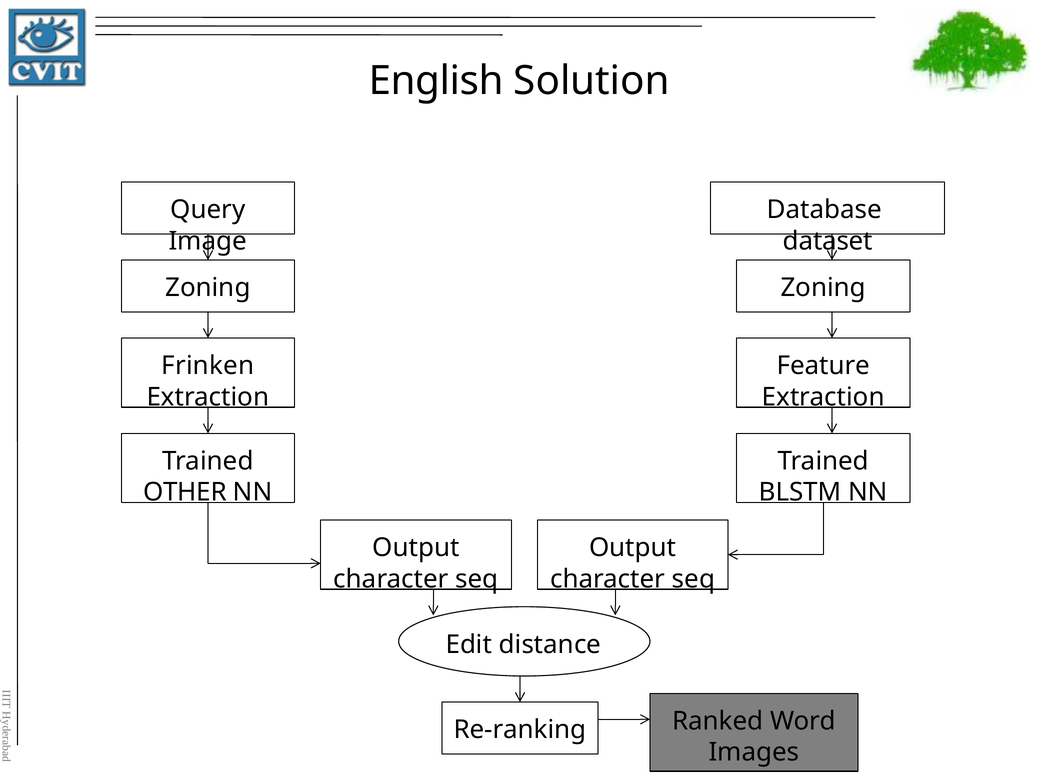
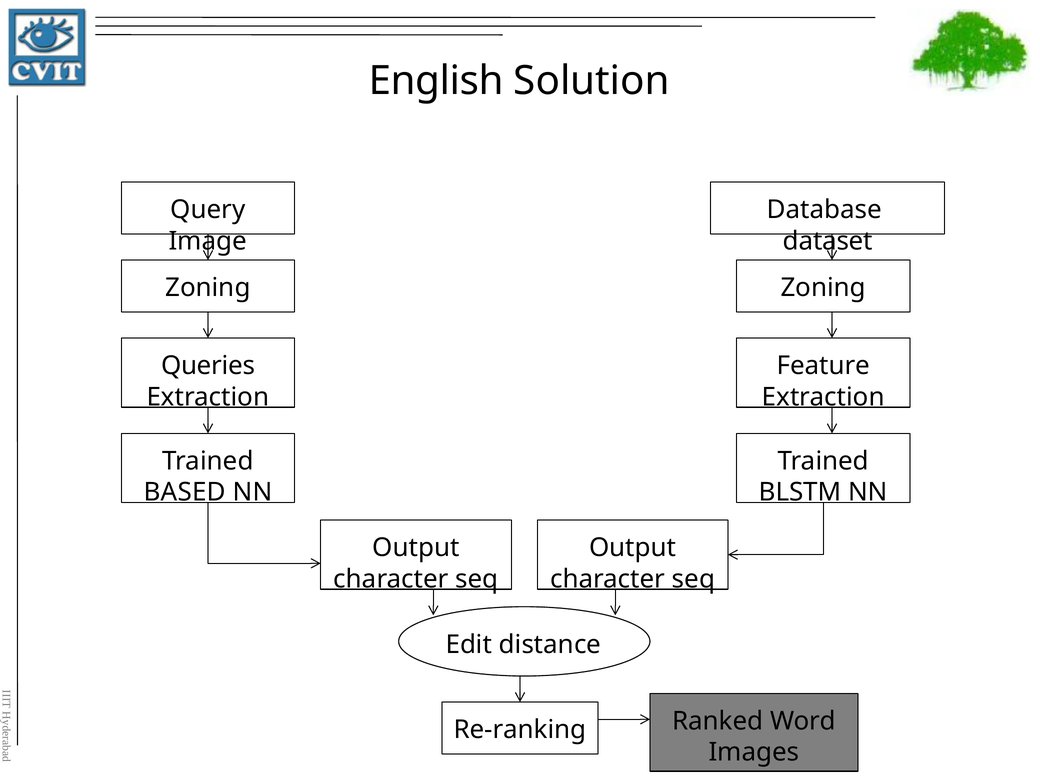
Frinken: Frinken -> Queries
OTHER: OTHER -> BASED
